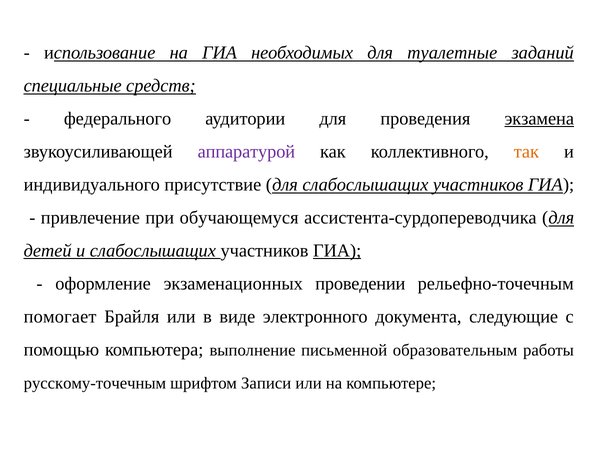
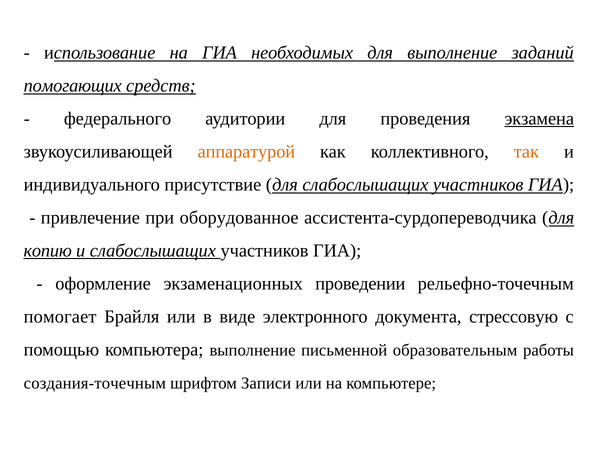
для туалетные: туалетные -> выполнение
специальные: специальные -> помогающих
аппаратурой colour: purple -> orange
обучающемуся: обучающемуся -> оборудованное
детей: детей -> копию
ГИА at (337, 251) underline: present -> none
следующие: следующие -> стрессовую
русскому-точечным: русскому-точечным -> создания-точечным
